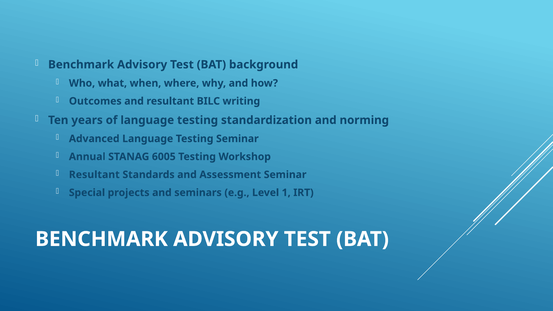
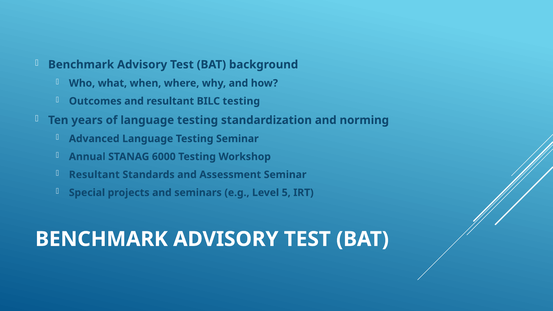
BILC writing: writing -> testing
6005: 6005 -> 6000
1: 1 -> 5
